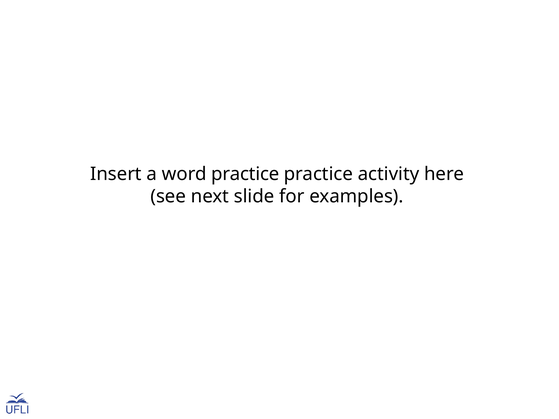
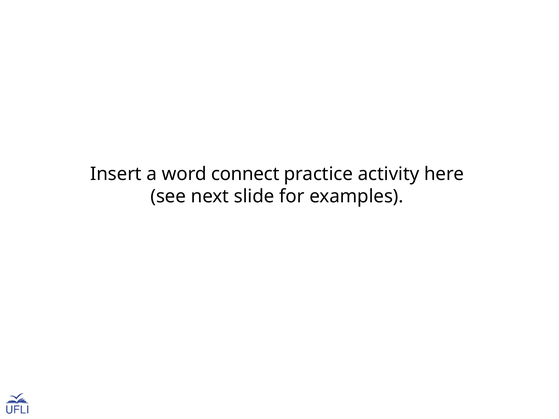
word practice: practice -> connect
